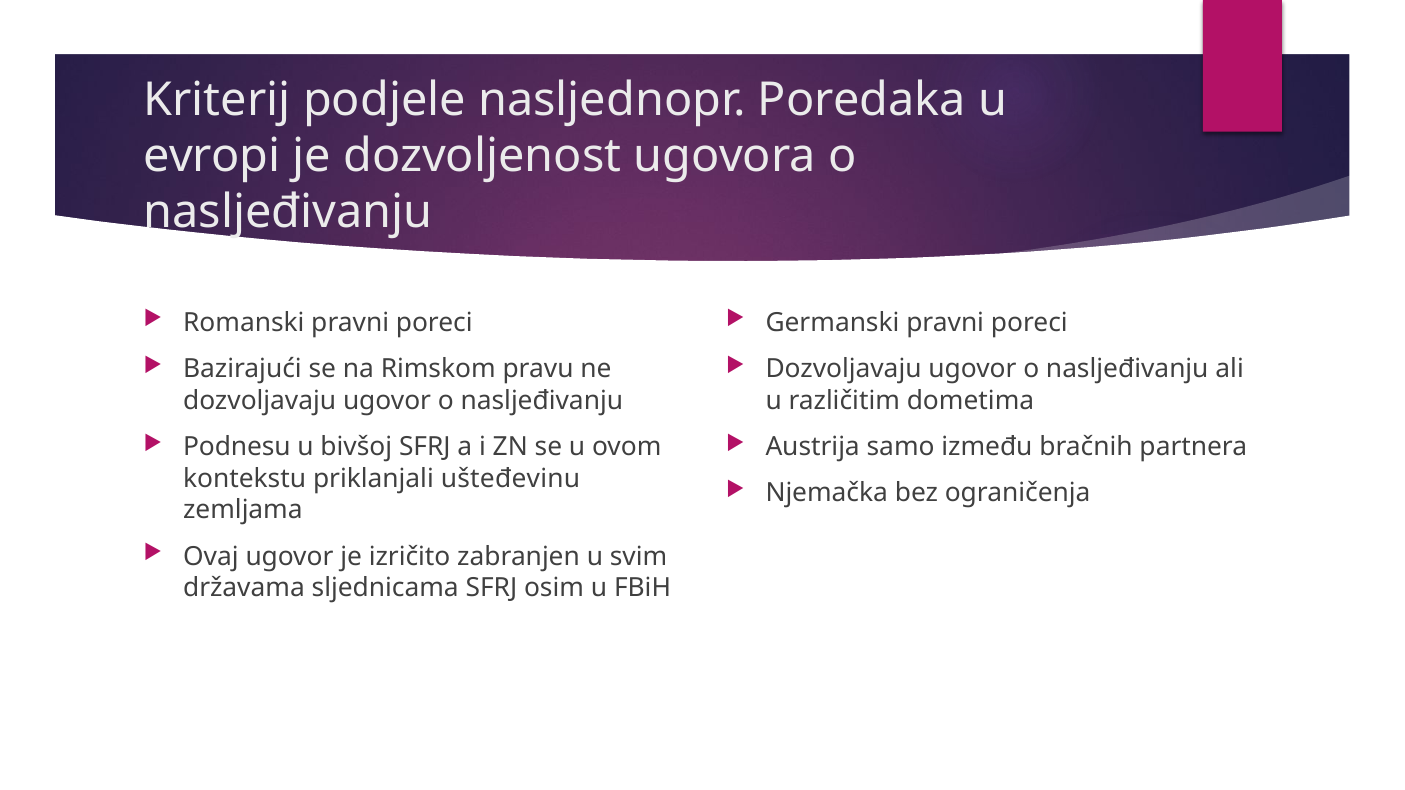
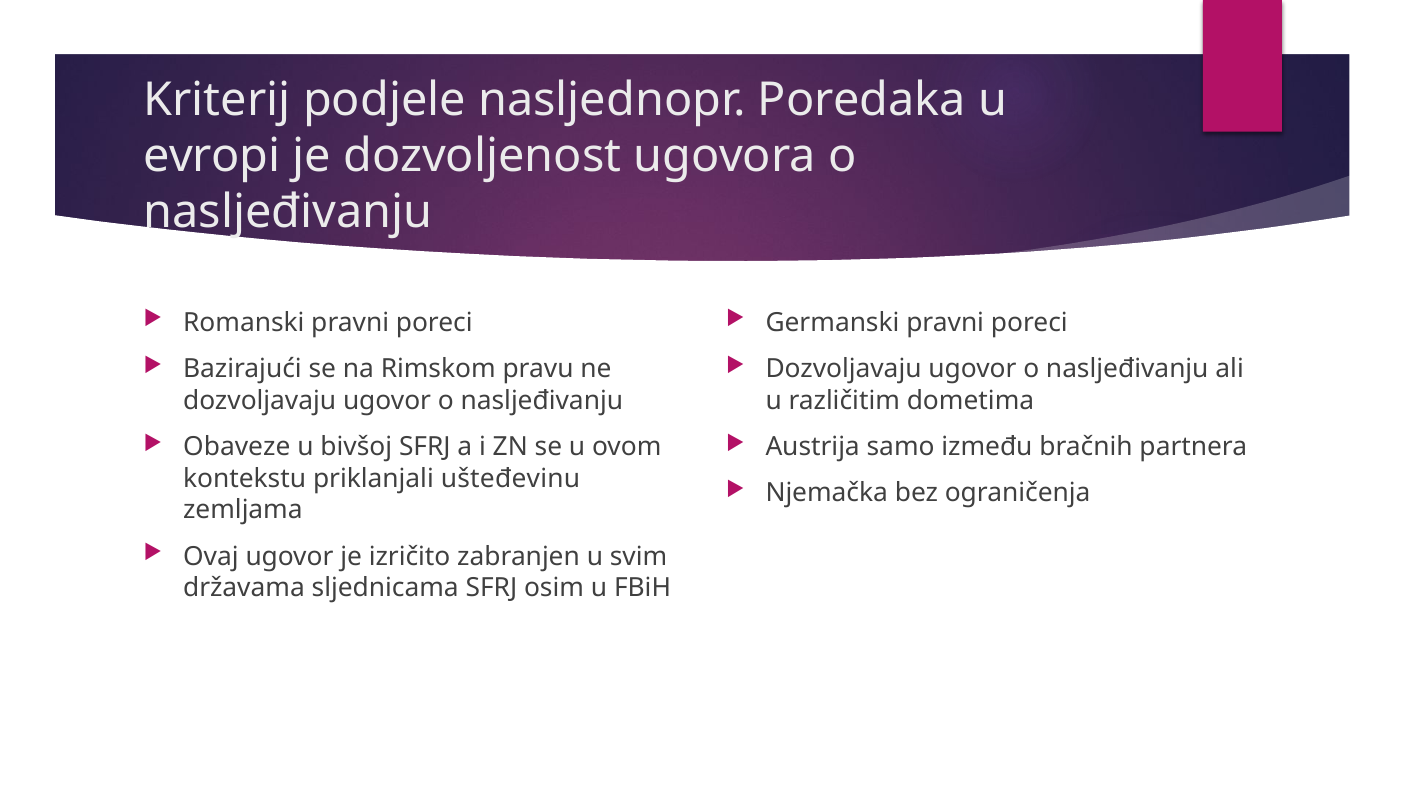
Podnesu: Podnesu -> Obaveze
